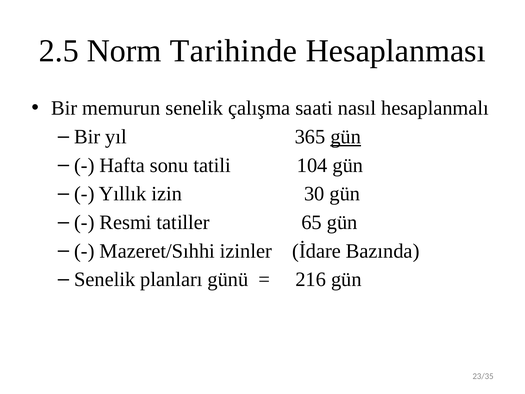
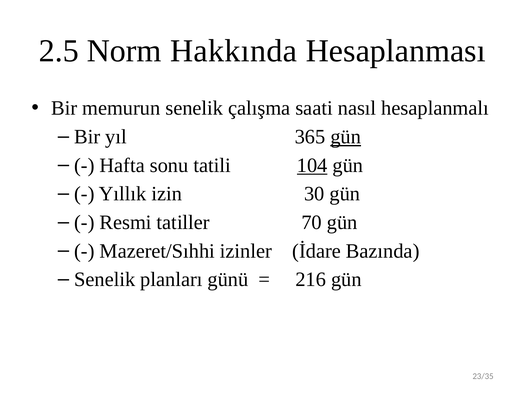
Tarihinde: Tarihinde -> Hakkında
104 underline: none -> present
65: 65 -> 70
